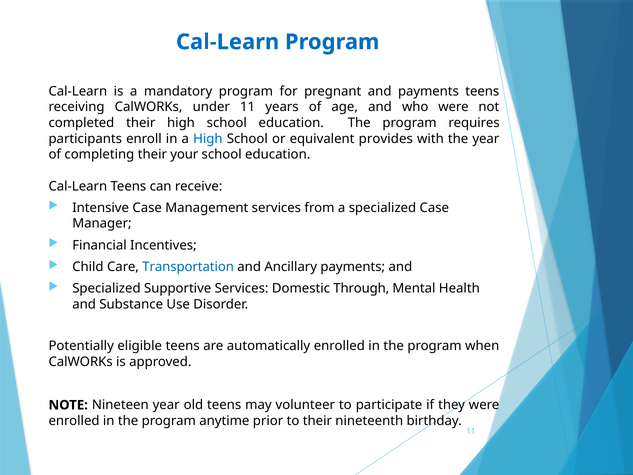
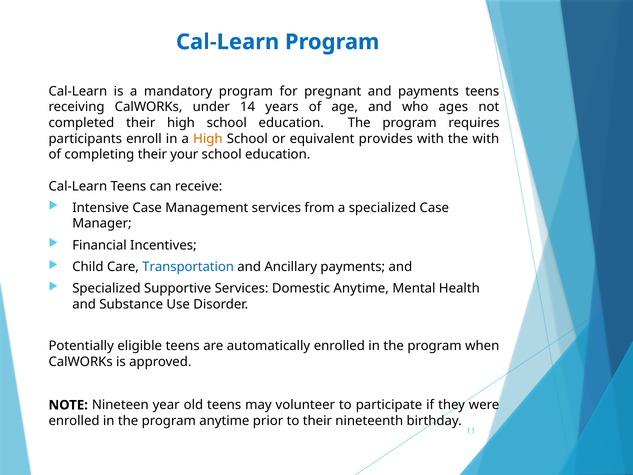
under 11: 11 -> 14
who were: were -> ages
High at (208, 139) colour: blue -> orange
the year: year -> with
Domestic Through: Through -> Anytime
